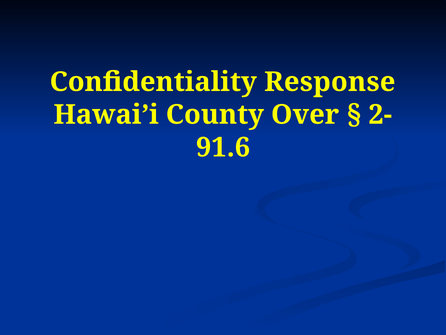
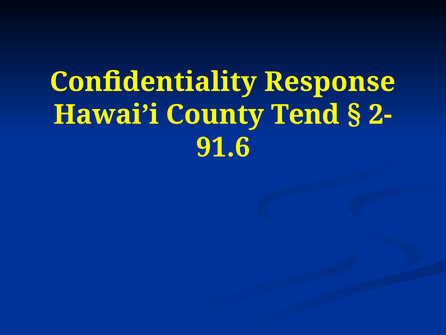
Over: Over -> Tend
